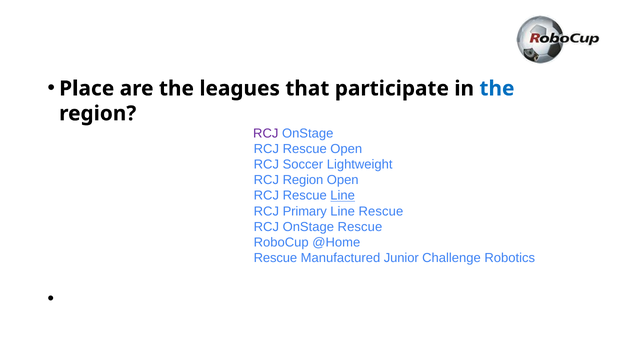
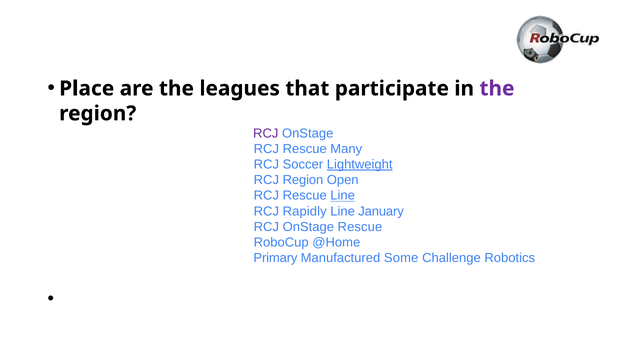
the at (497, 89) colour: blue -> purple
Rescue Open: Open -> Many
Lightweight underline: none -> present
Primary: Primary -> Rapidly
Line Rescue: Rescue -> January
Rescue at (275, 258): Rescue -> Primary
Junior: Junior -> Some
